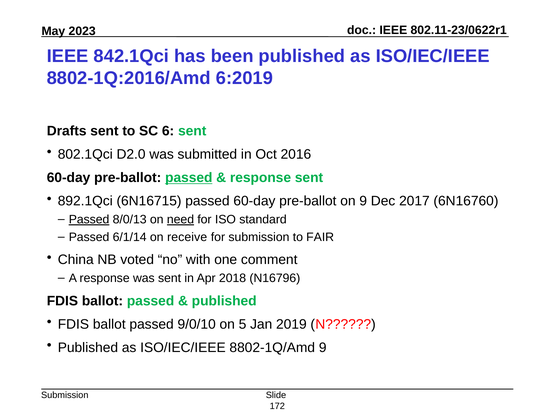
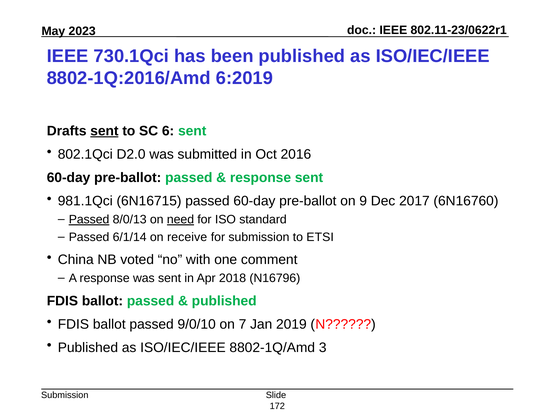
842.1Qci: 842.1Qci -> 730.1Qci
sent at (104, 131) underline: none -> present
passed at (189, 178) underline: present -> none
892.1Qci: 892.1Qci -> 981.1Qci
FAIR: FAIR -> ETSI
5: 5 -> 7
8802-1Q/Amd 9: 9 -> 3
